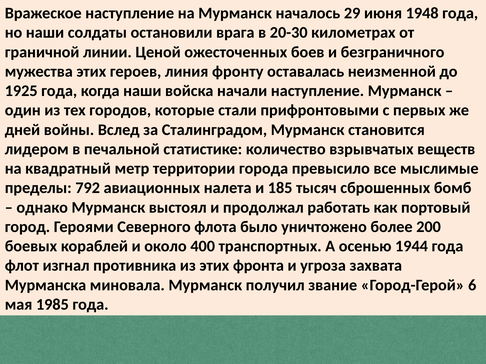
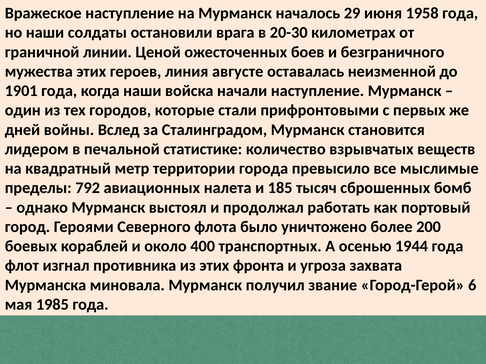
1948: 1948 -> 1958
фронту: фронту -> августе
1925: 1925 -> 1901
